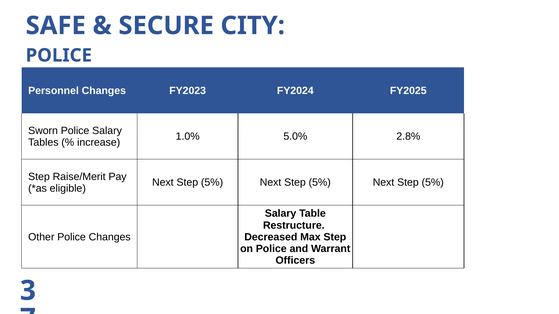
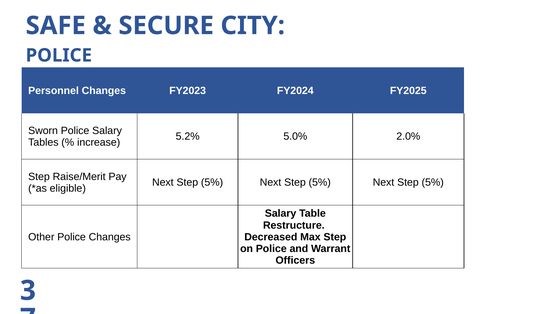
1.0%: 1.0% -> 5.2%
2.8%: 2.8% -> 2.0%
